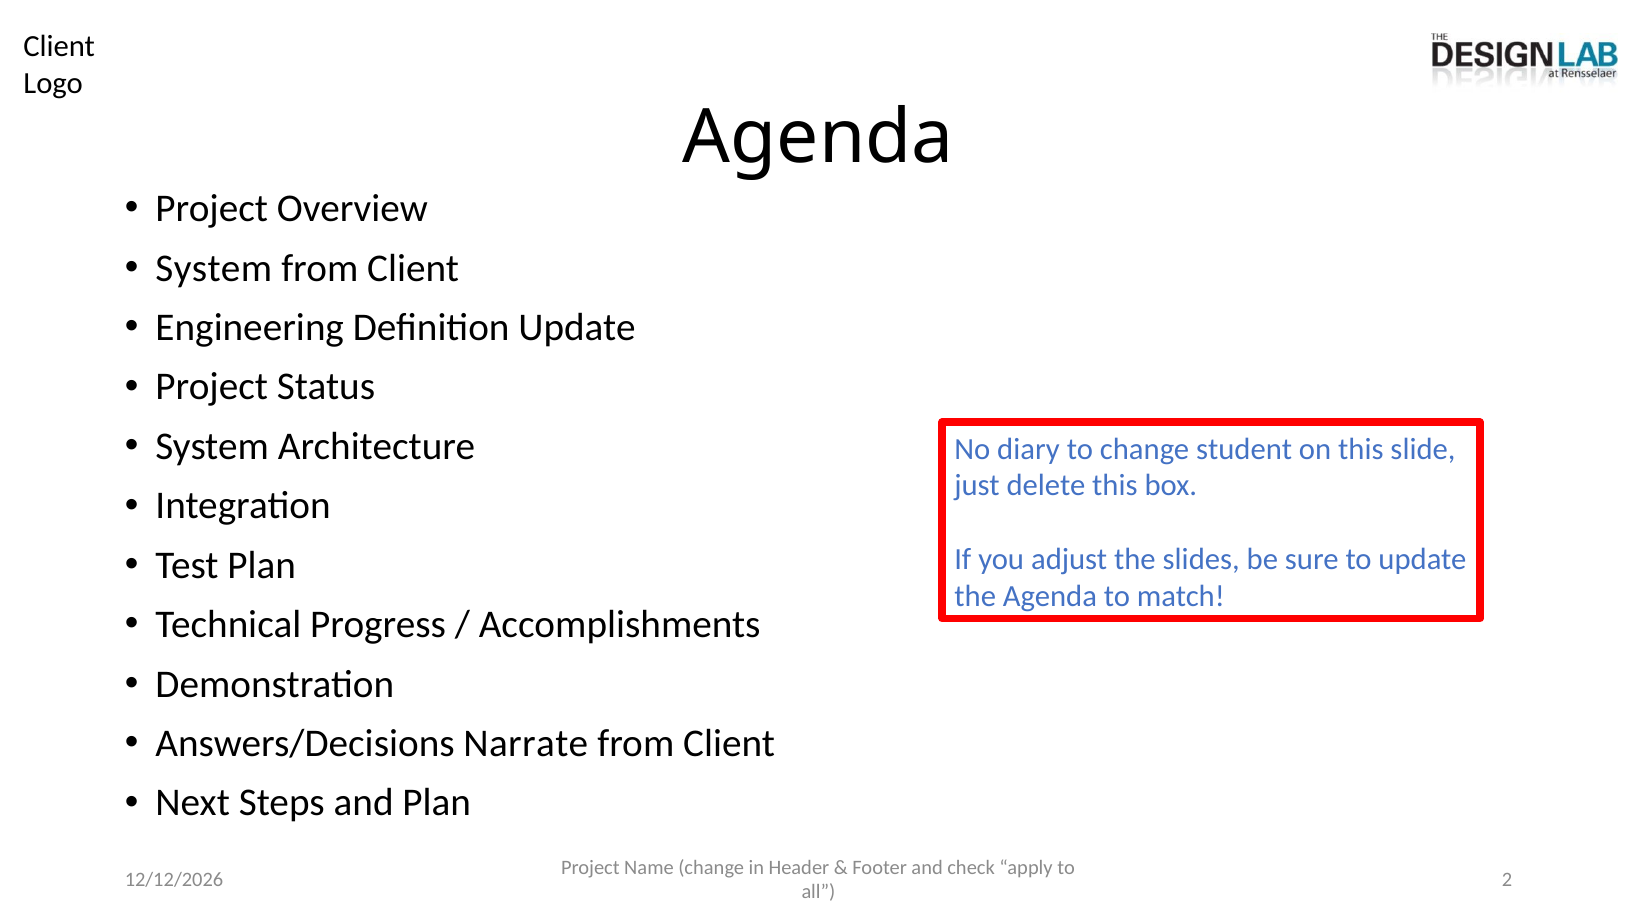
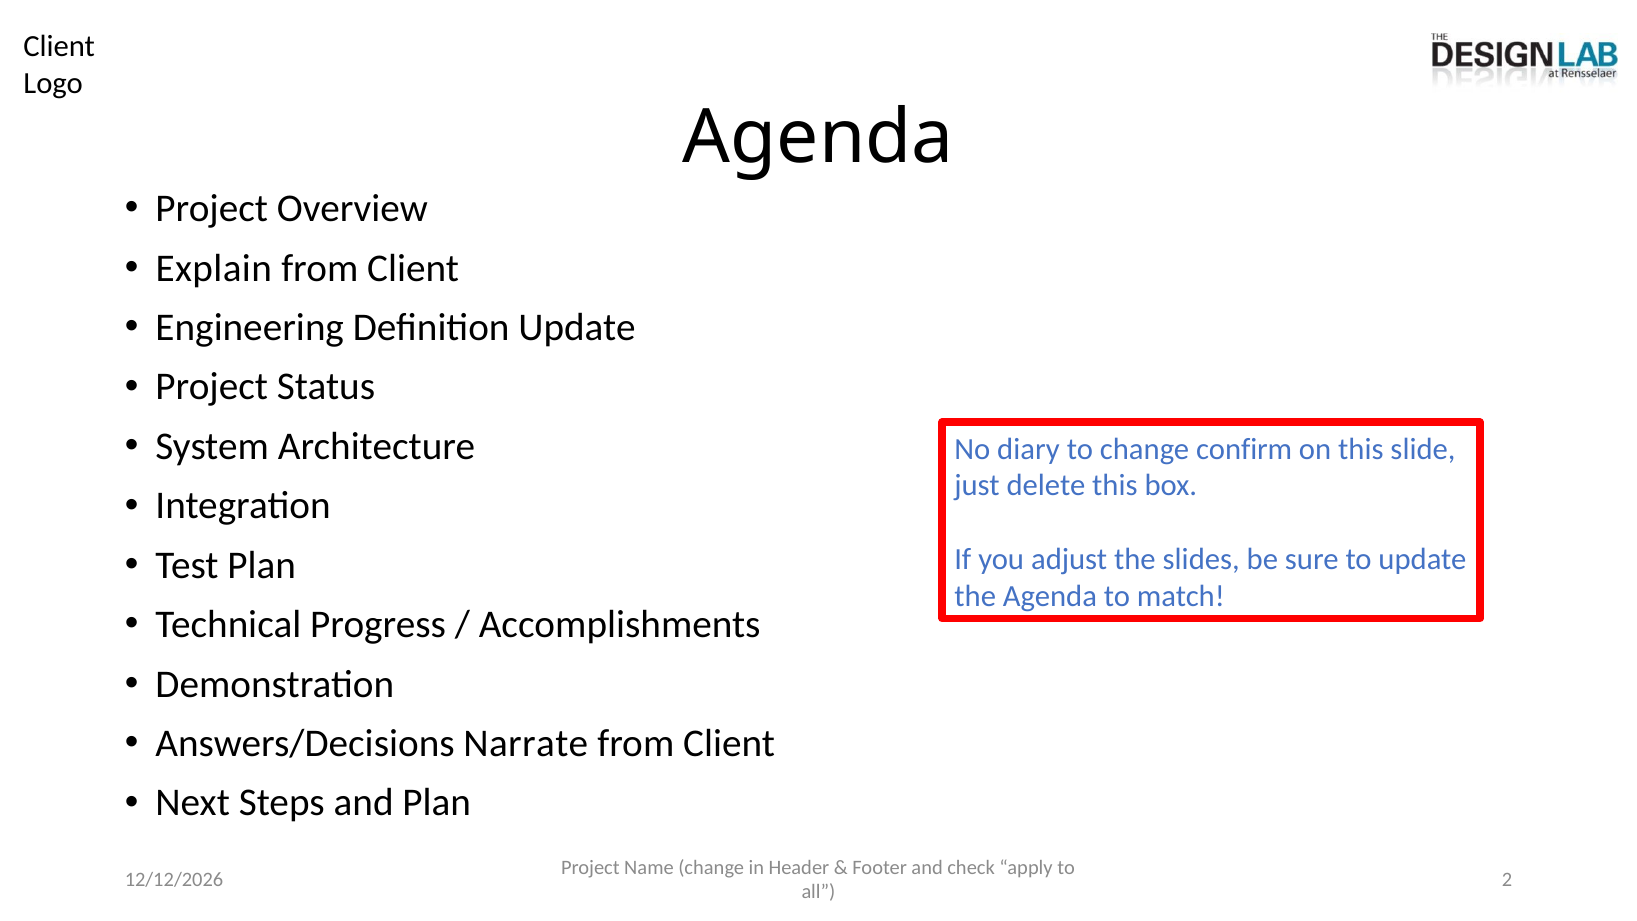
System at (214, 268): System -> Explain
student: student -> confirm
